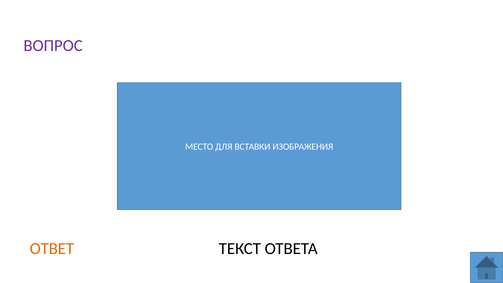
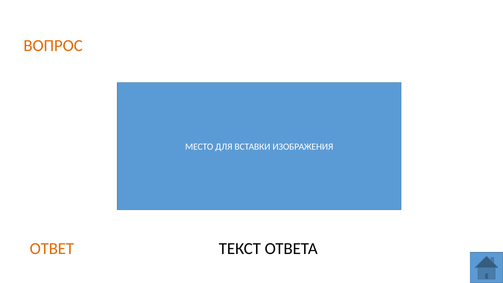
ВОПРОС colour: purple -> orange
